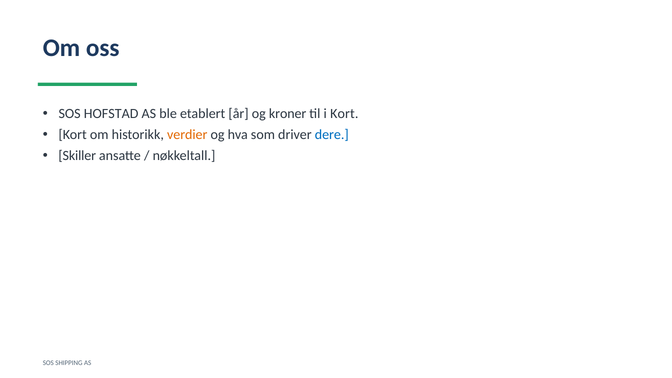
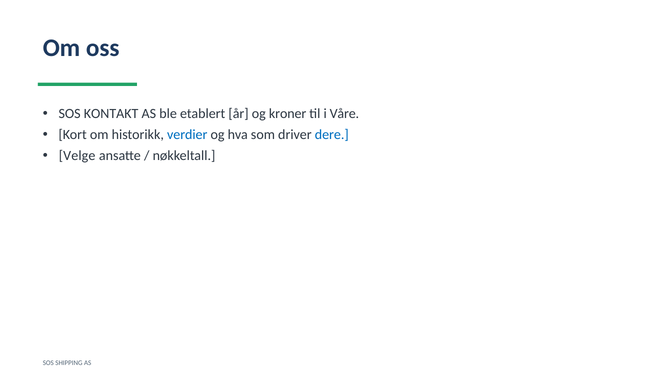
HOFSTAD: HOFSTAD -> KONTAKT
i Kort: Kort -> Våre
verdier colour: orange -> blue
Skiller: Skiller -> Velge
